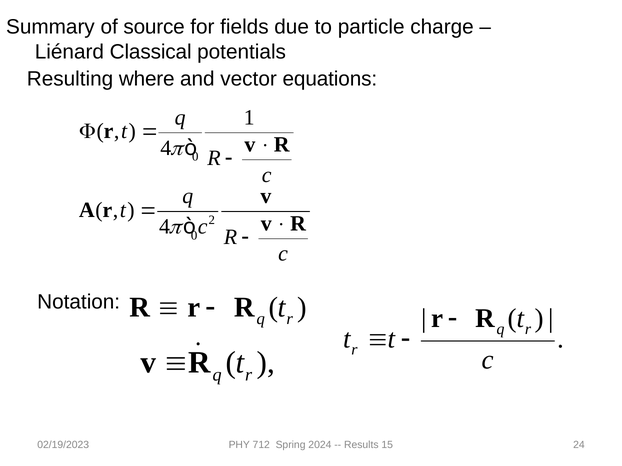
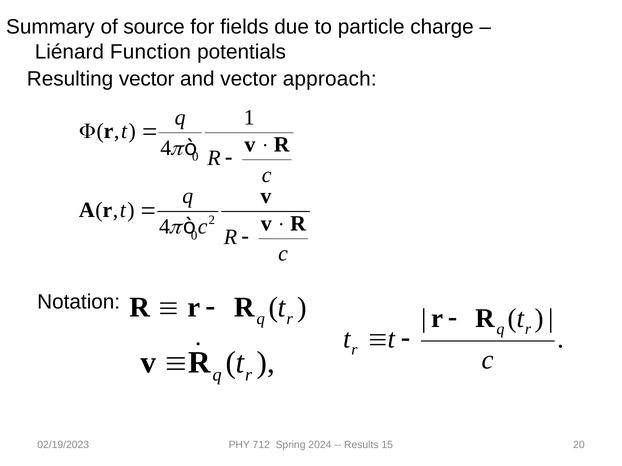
Classical: Classical -> Function
Resulting where: where -> vector
equations: equations -> approach
24: 24 -> 20
